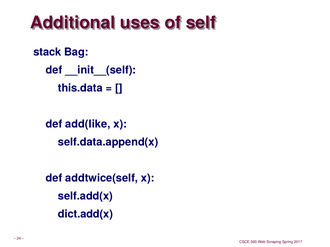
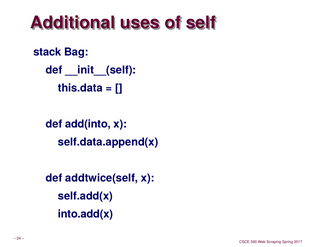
add(like: add(like -> add(into
dict.add(x: dict.add(x -> into.add(x
